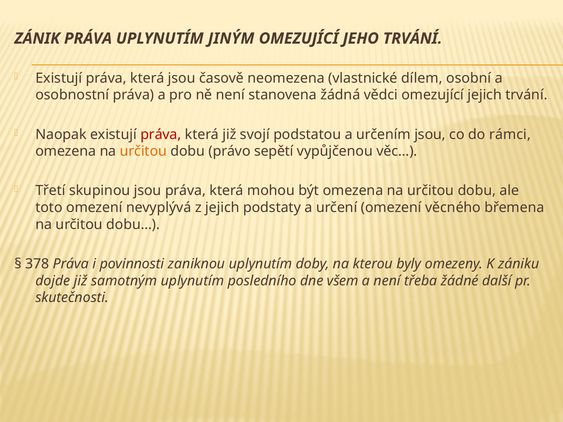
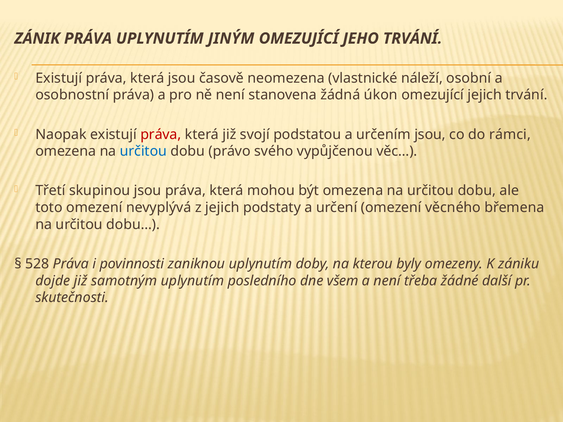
dílem: dílem -> náleží
vědci: vědci -> úkon
určitou at (143, 151) colour: orange -> blue
sepětí: sepětí -> svého
378: 378 -> 528
